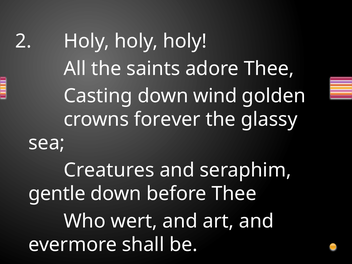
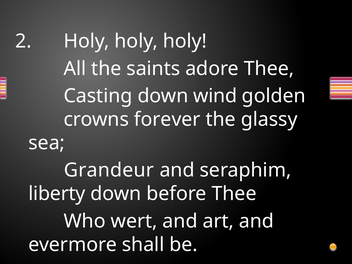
Creatures: Creatures -> Grandeur
gentle: gentle -> liberty
